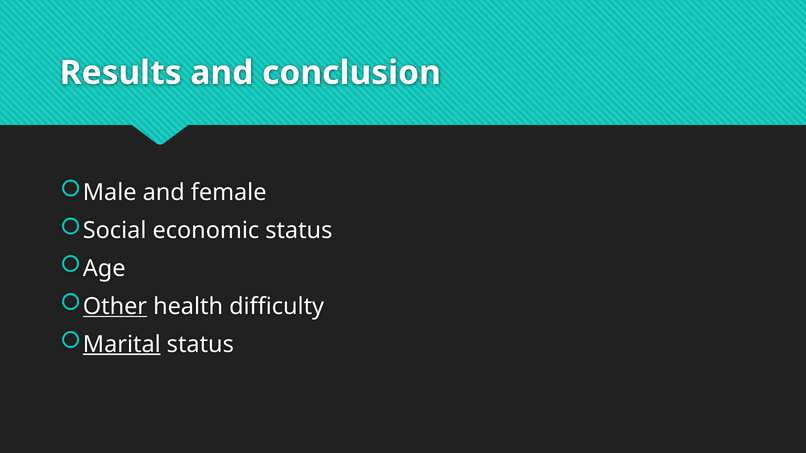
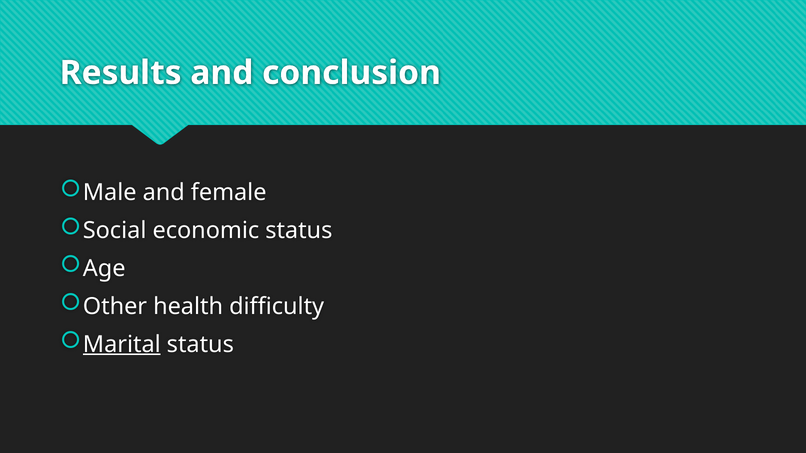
Other underline: present -> none
